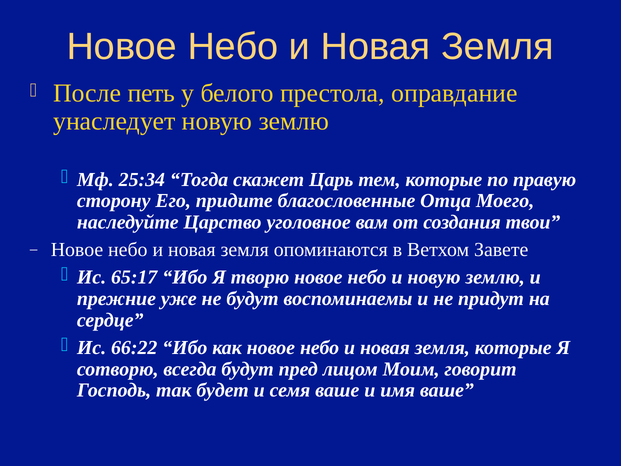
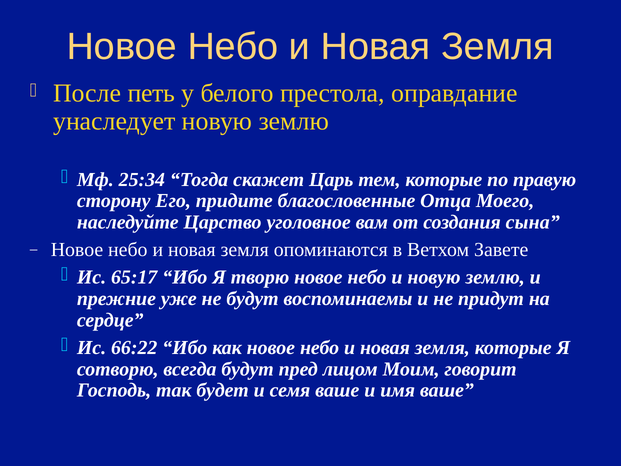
твои: твои -> сына
